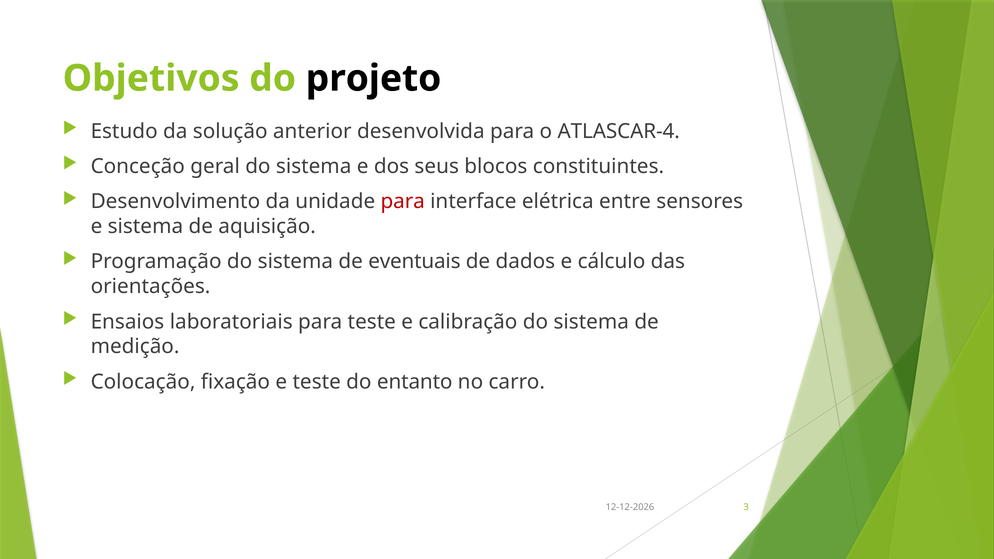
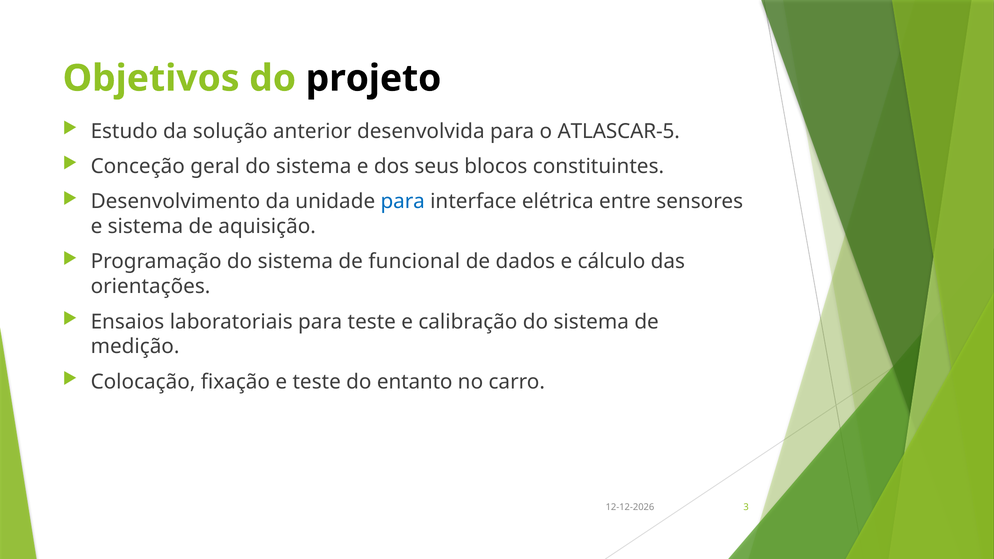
ATLASCAR-4: ATLASCAR-4 -> ATLASCAR-5
para at (403, 202) colour: red -> blue
eventuais: eventuais -> funcional
